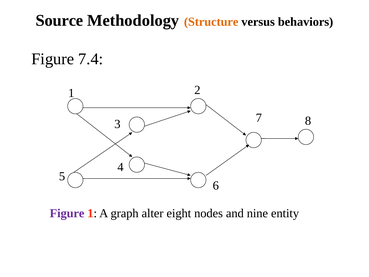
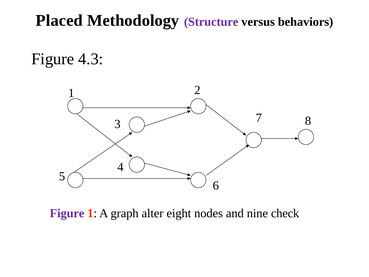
Source: Source -> Placed
Structure colour: orange -> purple
7.4: 7.4 -> 4.3
entity: entity -> check
